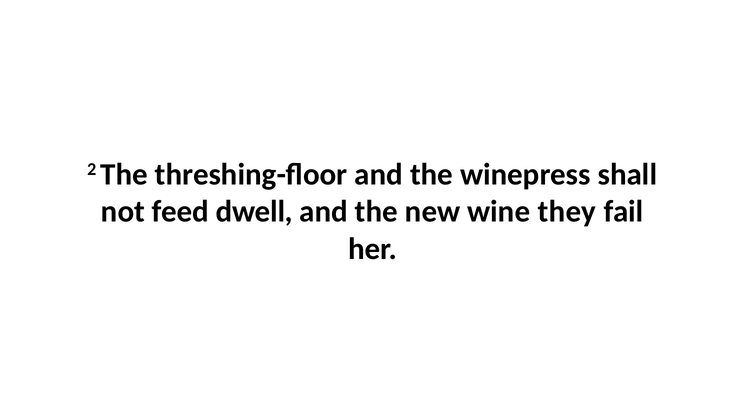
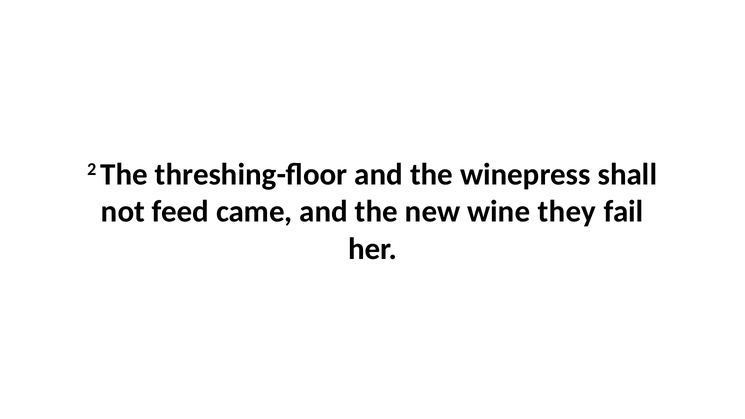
dwell: dwell -> came
